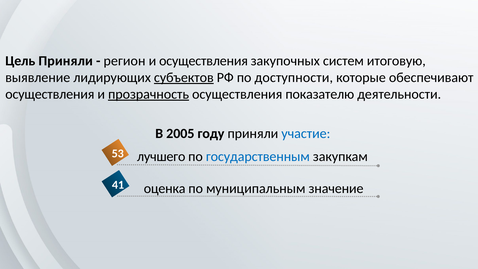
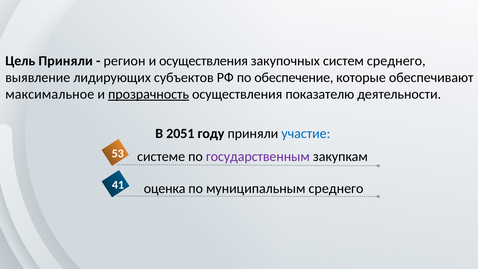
систем итоговую: итоговую -> среднего
субъектов underline: present -> none
доступности: доступности -> обеспечение
осуществления at (50, 94): осуществления -> максимальное
2005: 2005 -> 2051
лучшего: лучшего -> системе
государственным colour: blue -> purple
муниципальным значение: значение -> среднего
